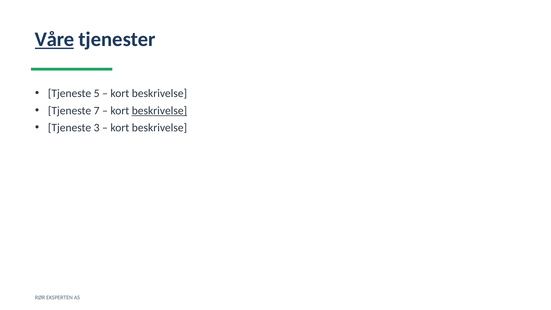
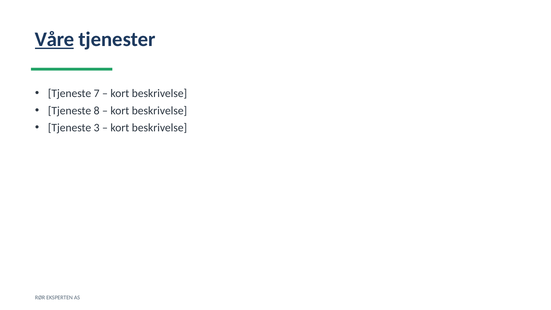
5: 5 -> 7
7: 7 -> 8
beskrivelse at (159, 111) underline: present -> none
